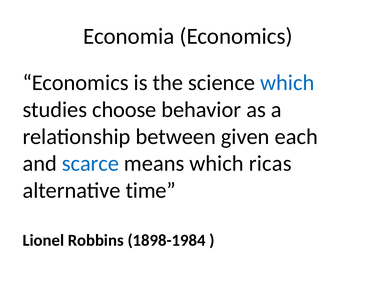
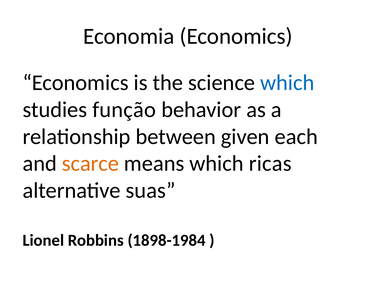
choose: choose -> função
scarce colour: blue -> orange
time: time -> suas
